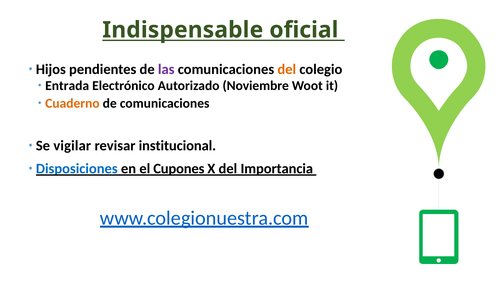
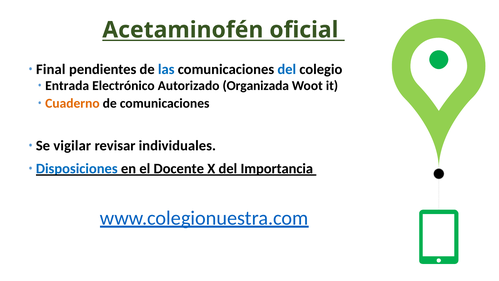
Indispensable: Indispensable -> Acetaminofén
Hijos: Hijos -> Final
las colour: purple -> blue
del at (287, 69) colour: orange -> blue
Noviembre: Noviembre -> Organizada
institucional: institucional -> individuales
Cupones: Cupones -> Docente
